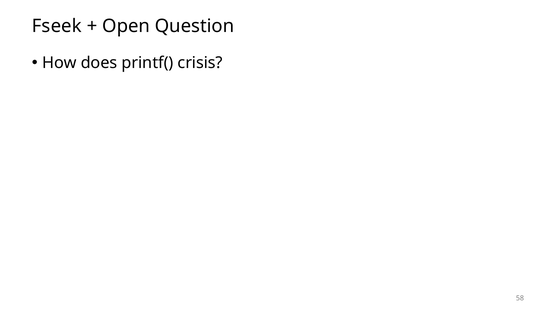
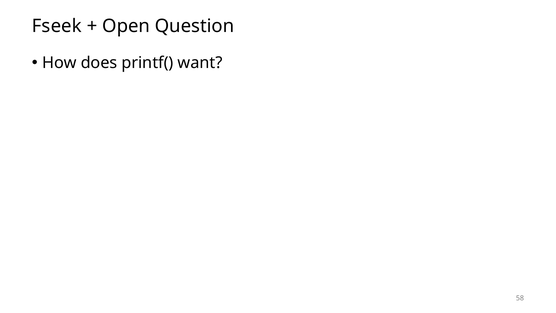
crisis: crisis -> want
